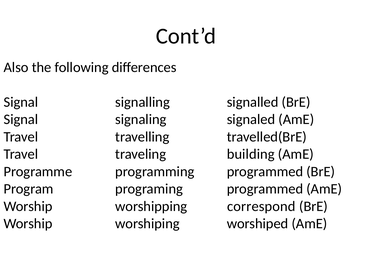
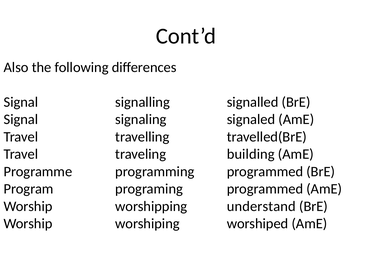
correspond: correspond -> understand
